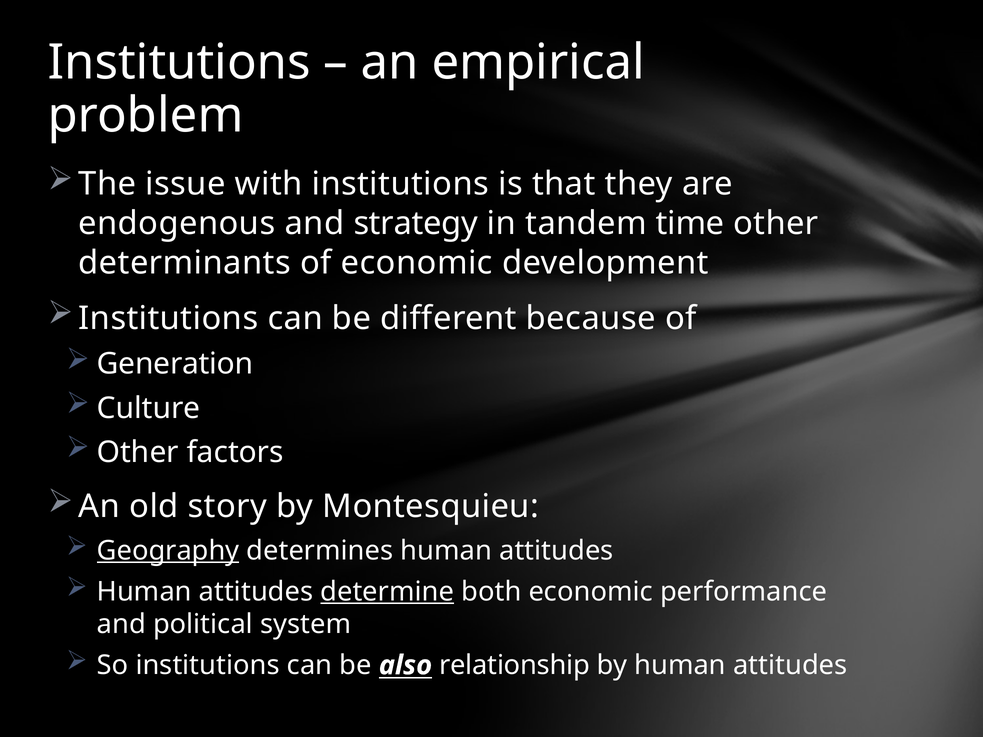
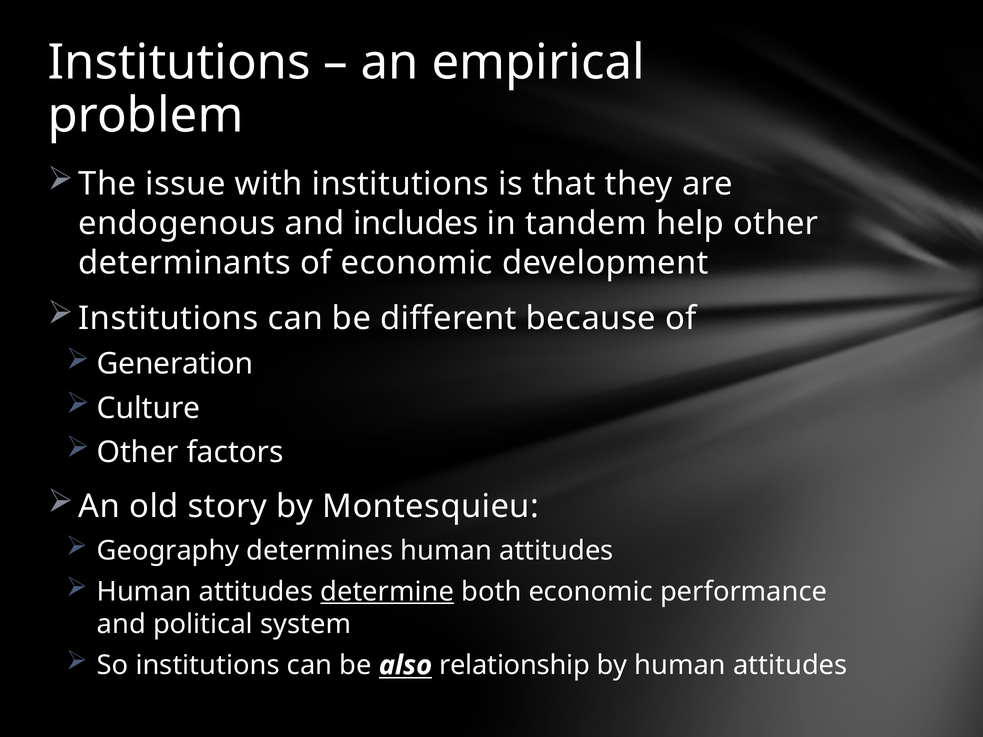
strategy: strategy -> includes
time: time -> help
Geography underline: present -> none
